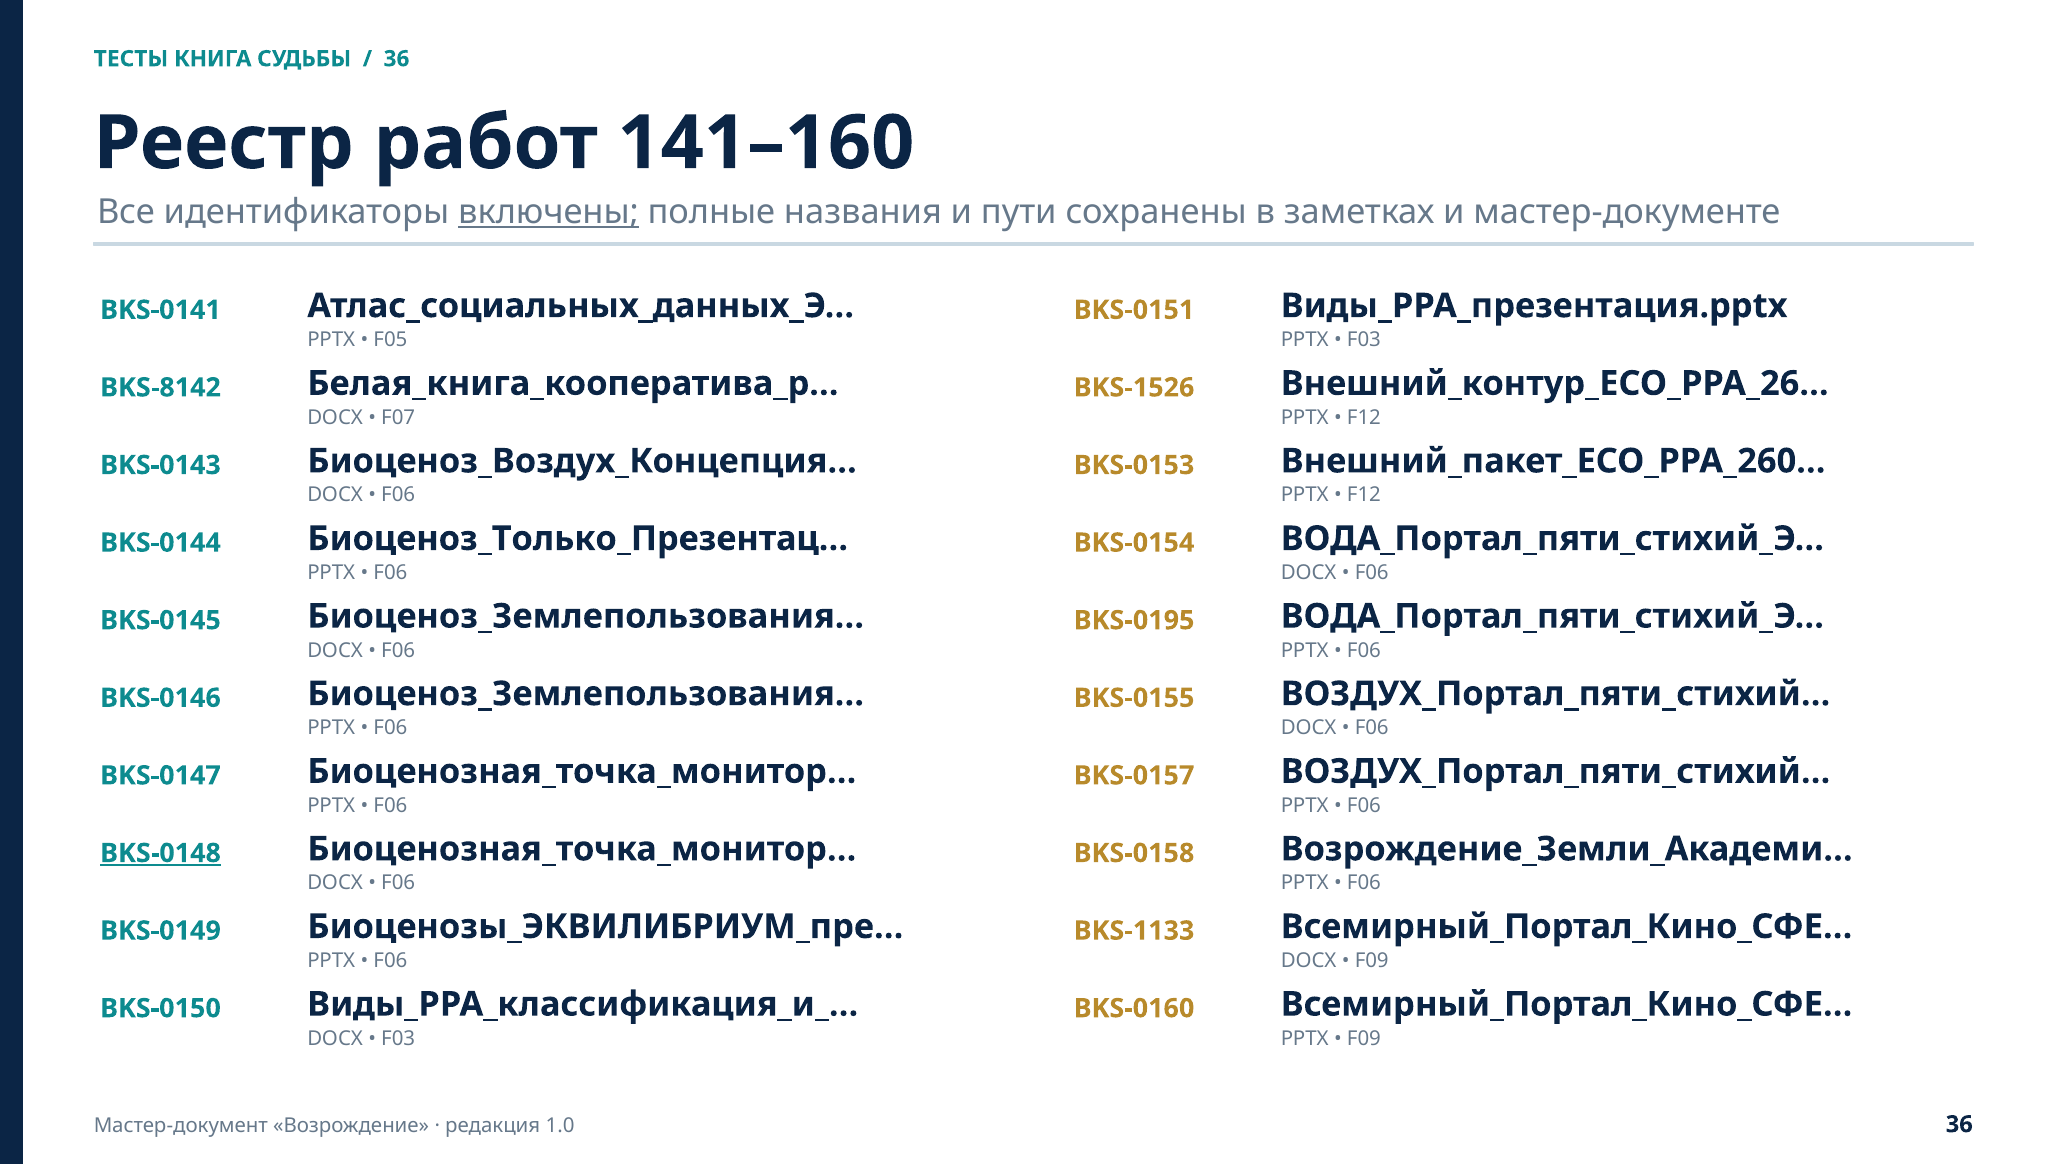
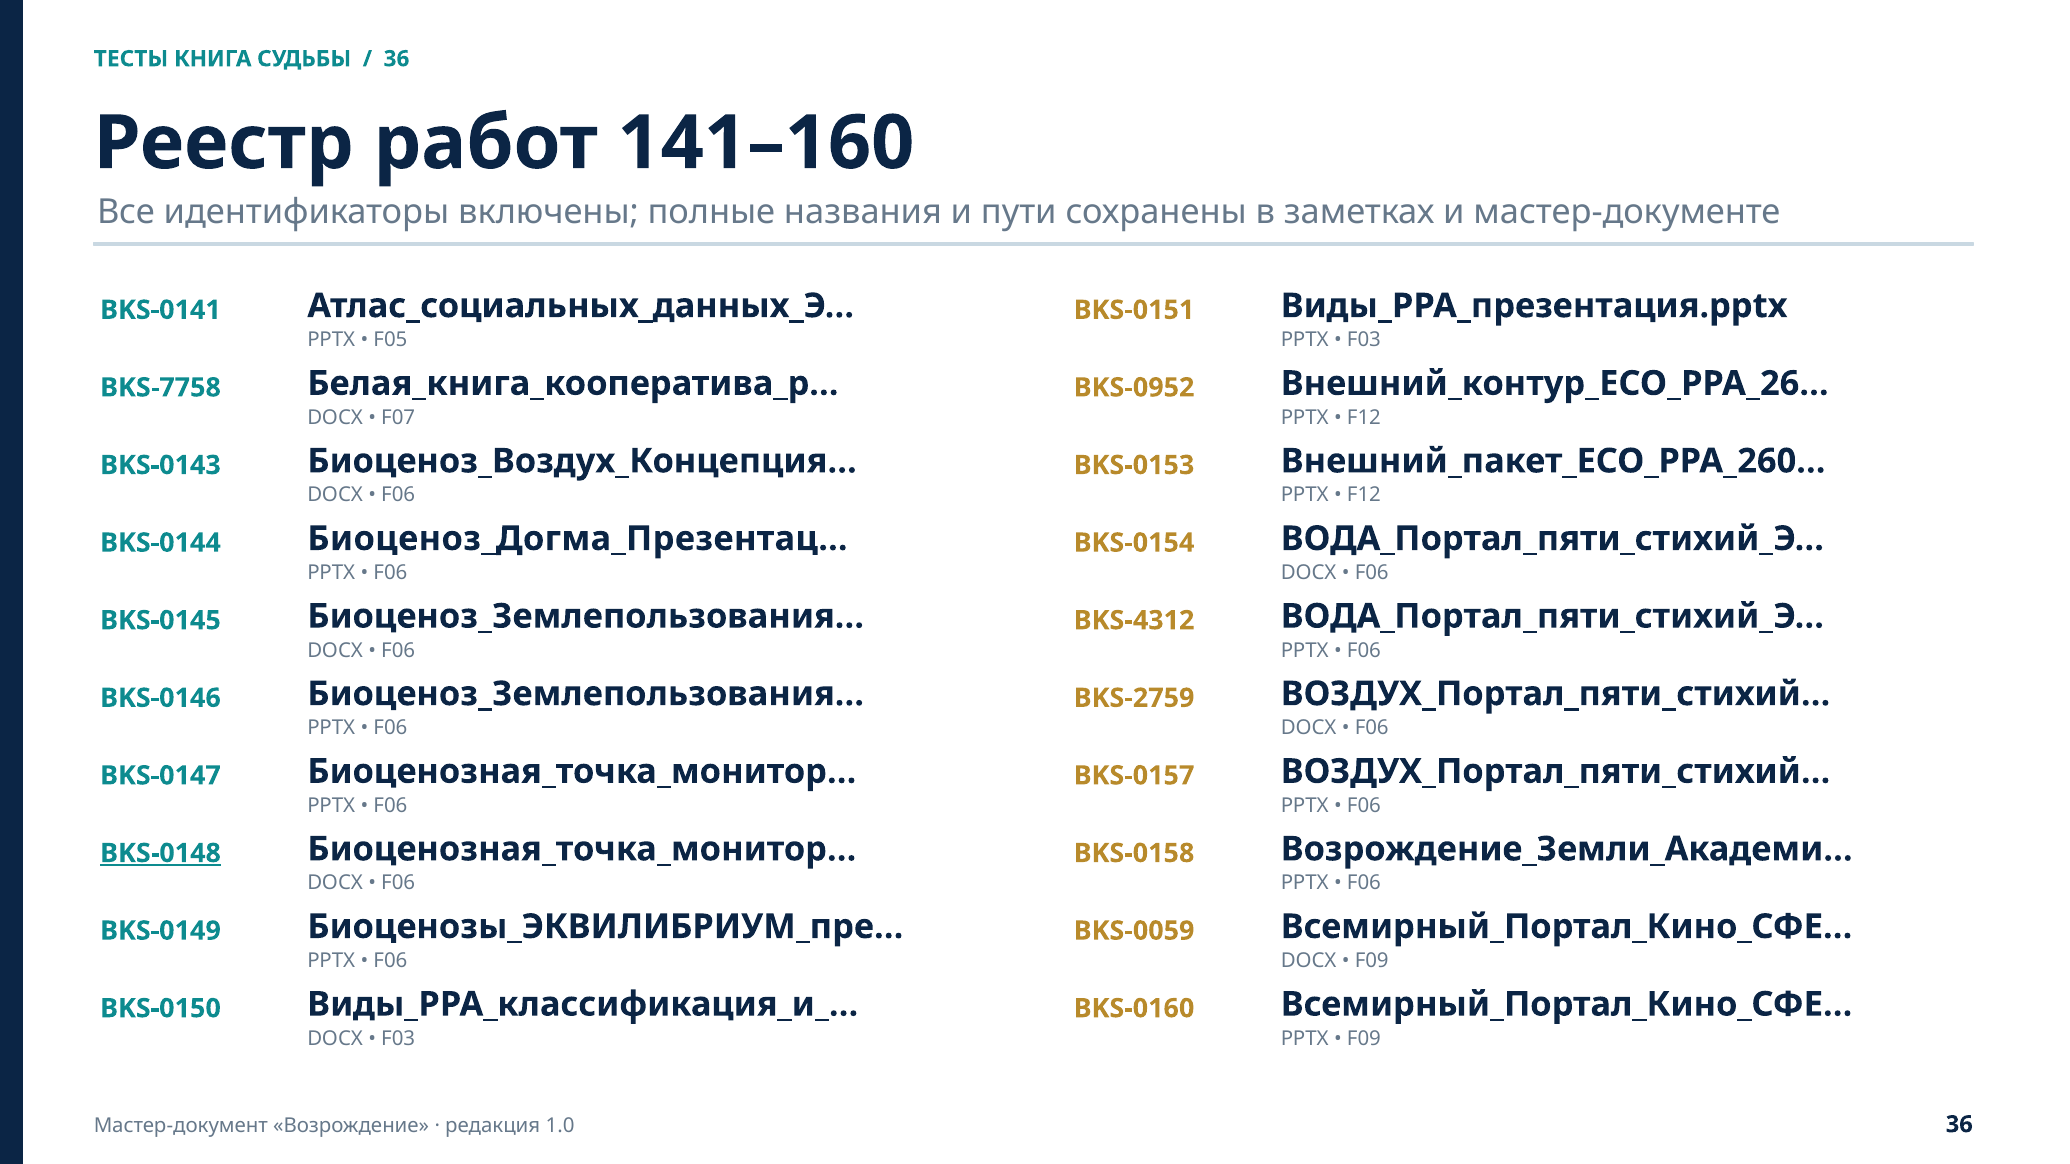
включены underline: present -> none
BKS-8142: BKS-8142 -> BKS-7758
BKS-1526: BKS-1526 -> BKS-0952
Биоценоз_Только_Презентац…: Биоценоз_Только_Презентац… -> Биоценоз_Догма_Презентац…
BKS-0195: BKS-0195 -> BKS-4312
BKS-0155: BKS-0155 -> BKS-2759
BKS-1133: BKS-1133 -> BKS-0059
